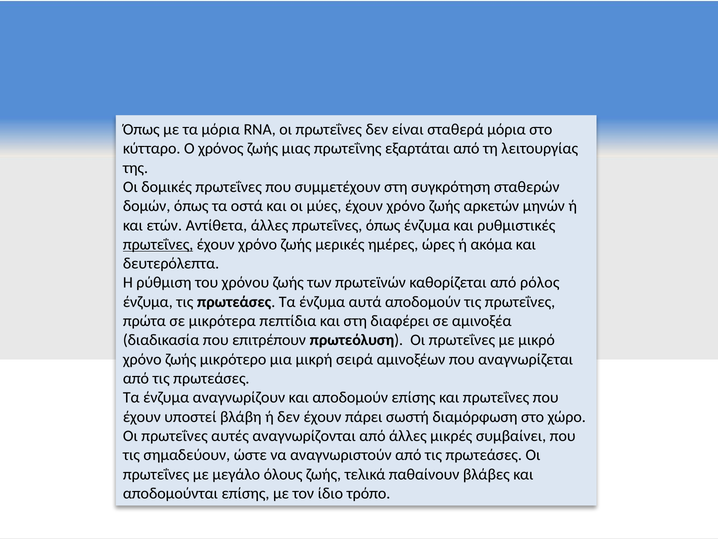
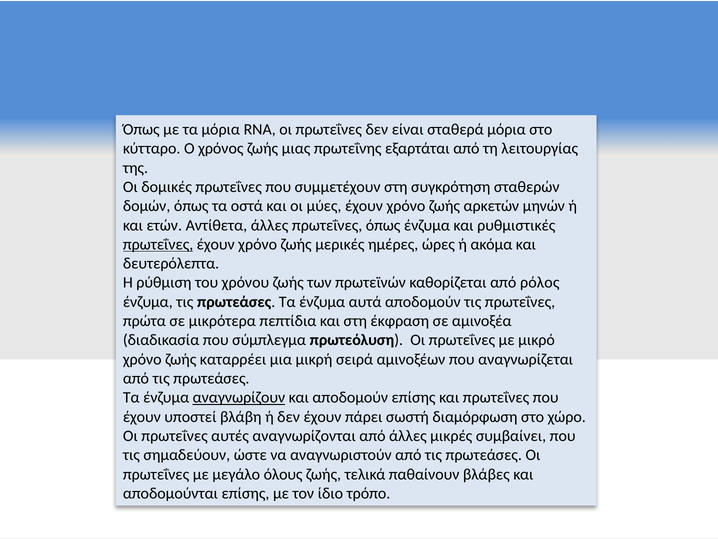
διαφέρει: διαφέρει -> έκφραση
επιτρέπουν: επιτρέπουν -> σύμπλεγμα
μικρότερο: μικρότερο -> καταρρέει
αναγνωρίζουν underline: none -> present
